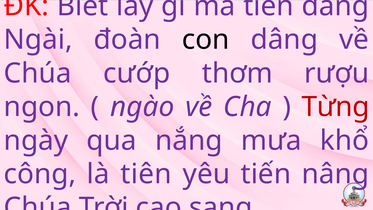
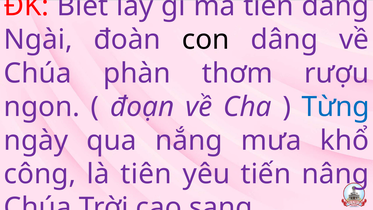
cướp: cướp -> phàn
ngào: ngào -> đoạn
Từng colour: red -> blue
